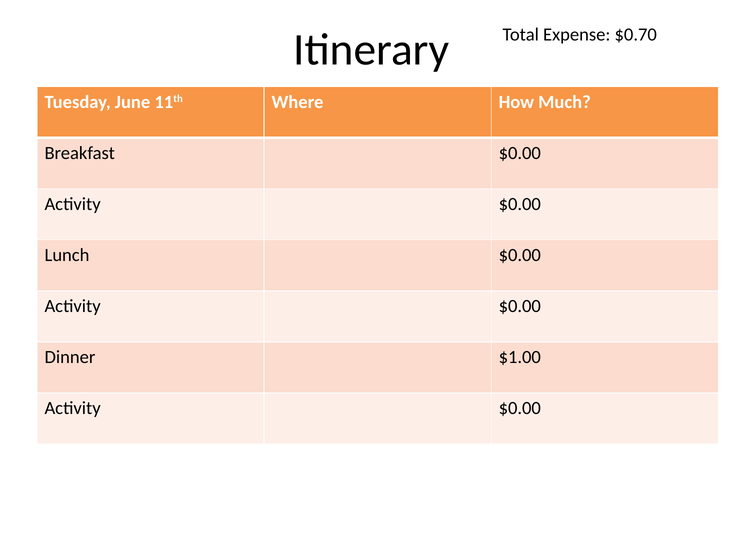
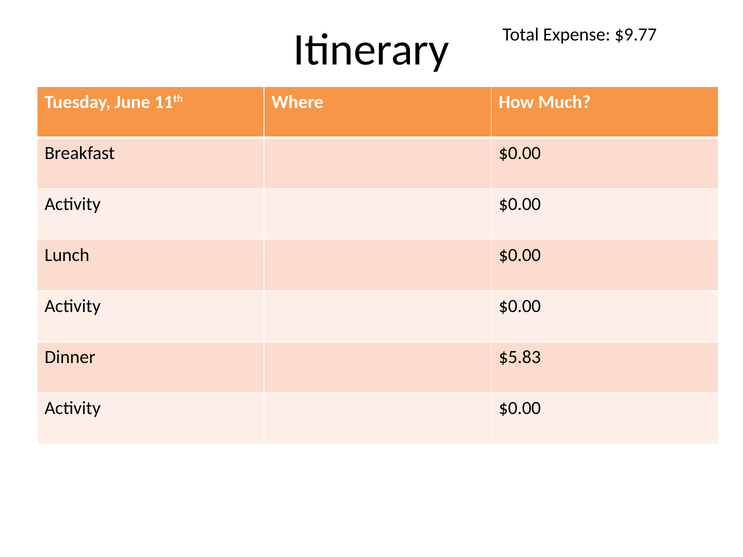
$0.70: $0.70 -> $9.77
$1.00: $1.00 -> $5.83
